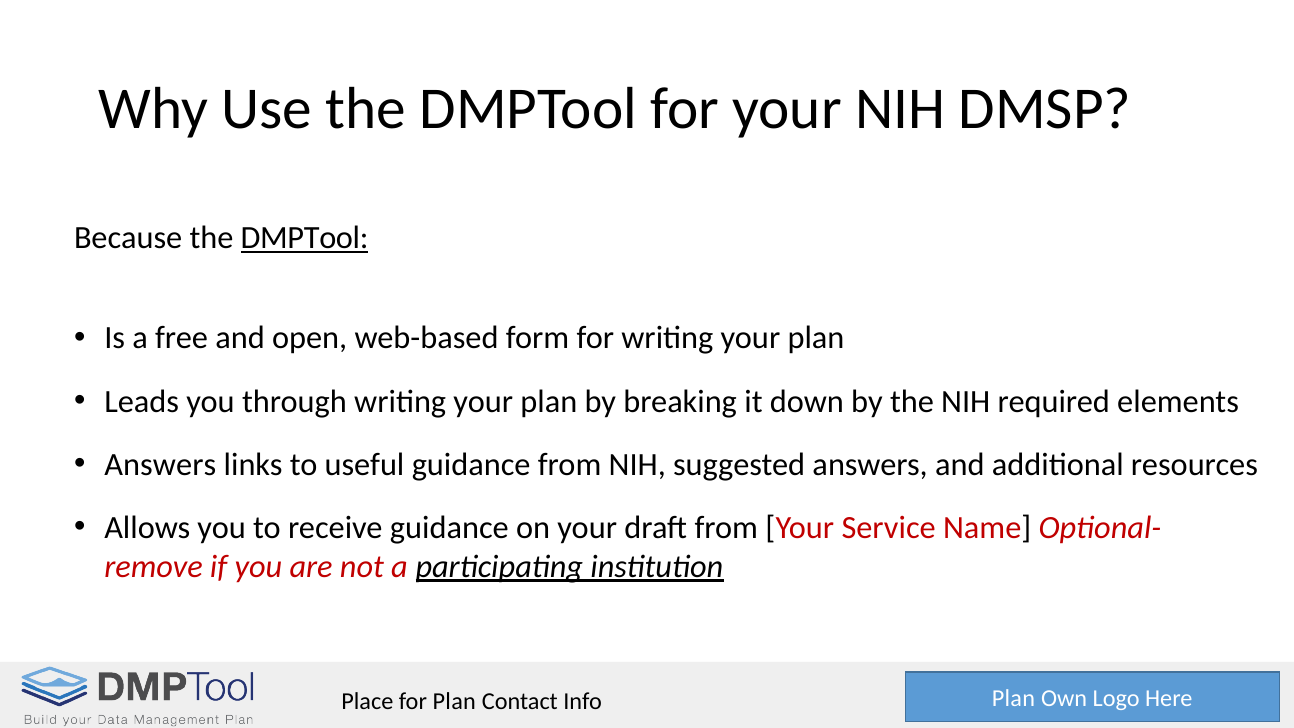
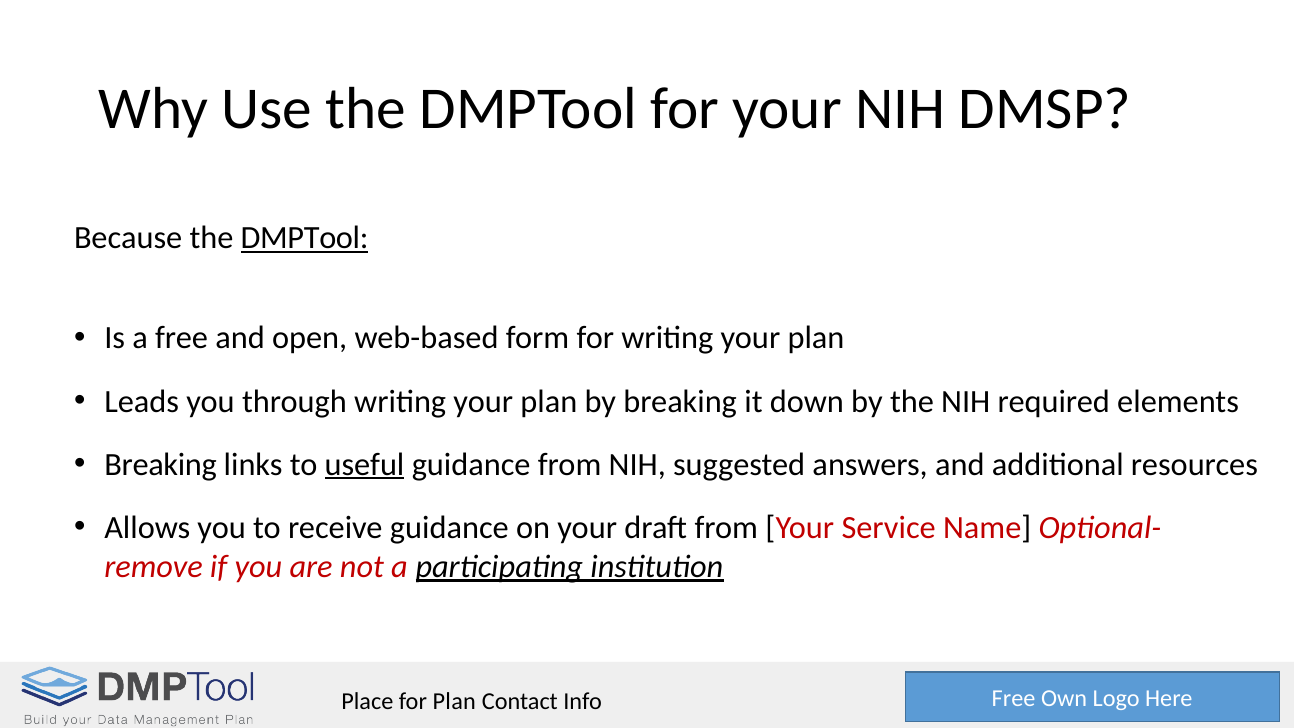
Answers at (160, 464): Answers -> Breaking
useful underline: none -> present
Plan at (1013, 698): Plan -> Free
